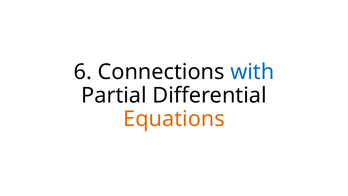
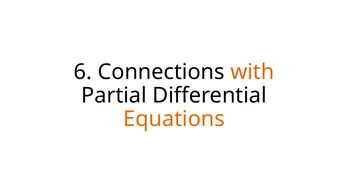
with colour: blue -> orange
